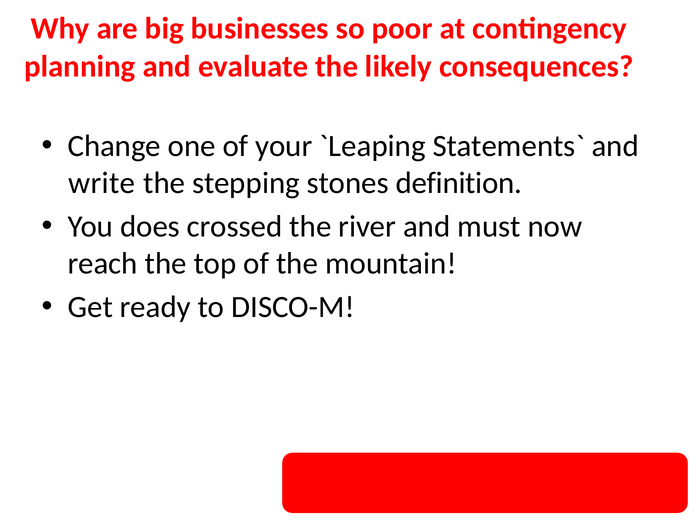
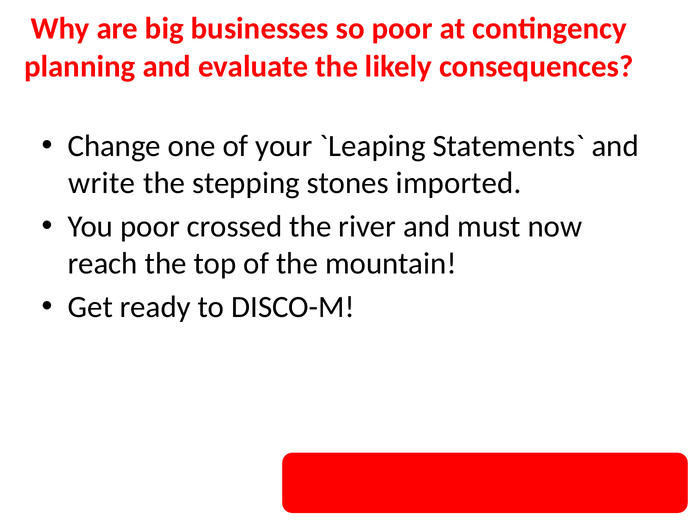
definition: definition -> imported
You does: does -> poor
